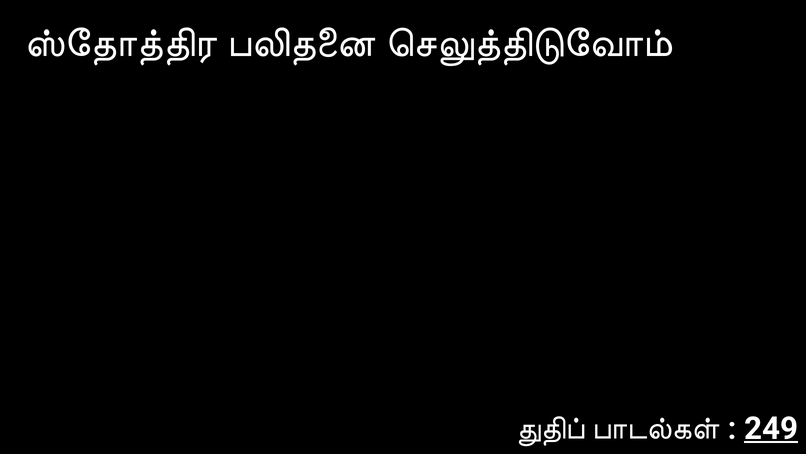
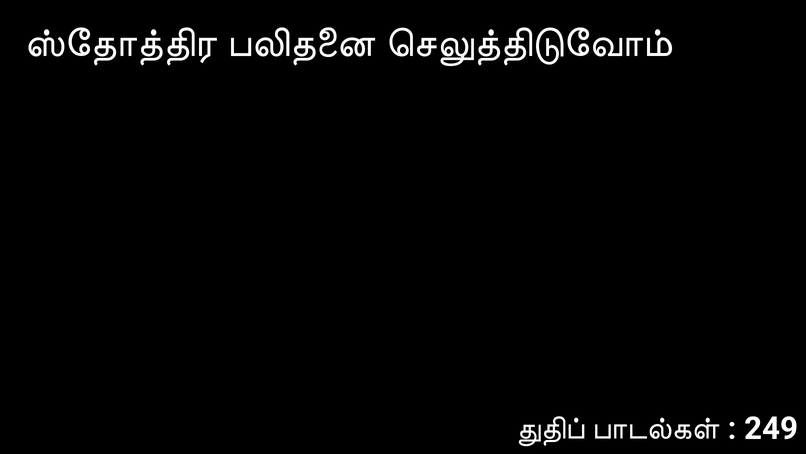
249 underline: present -> none
